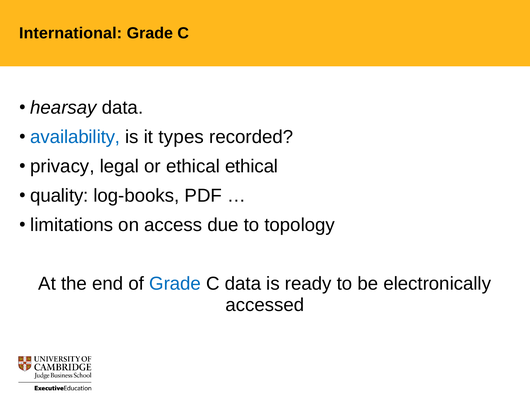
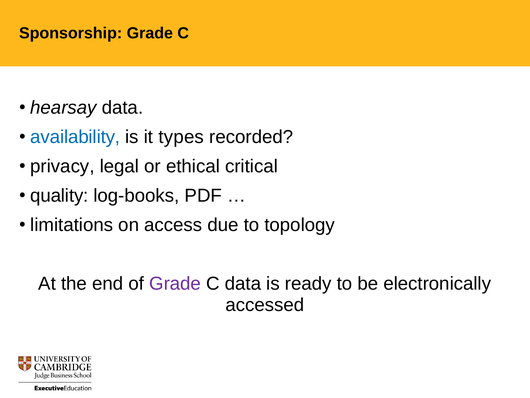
International: International -> Sponsorship
ethical ethical: ethical -> critical
Grade at (175, 283) colour: blue -> purple
